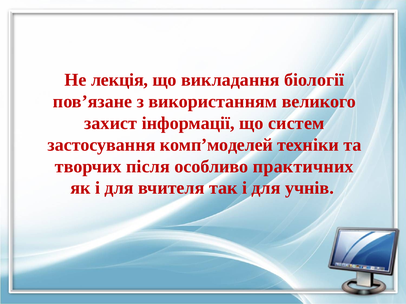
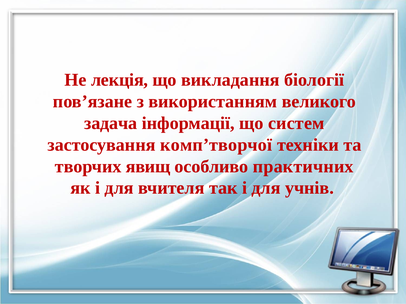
захист: захист -> задача
комп’моделей: комп’моделей -> комп’творчої
після: після -> явищ
